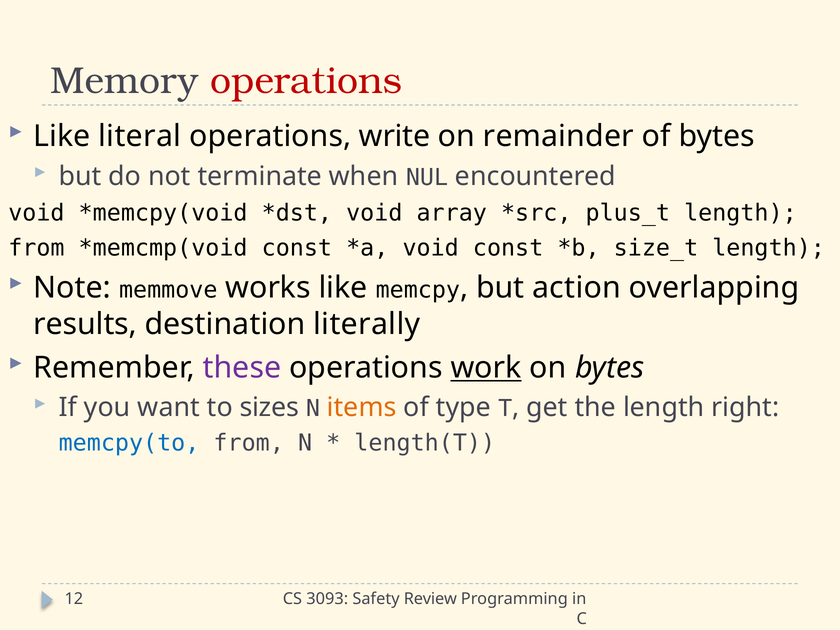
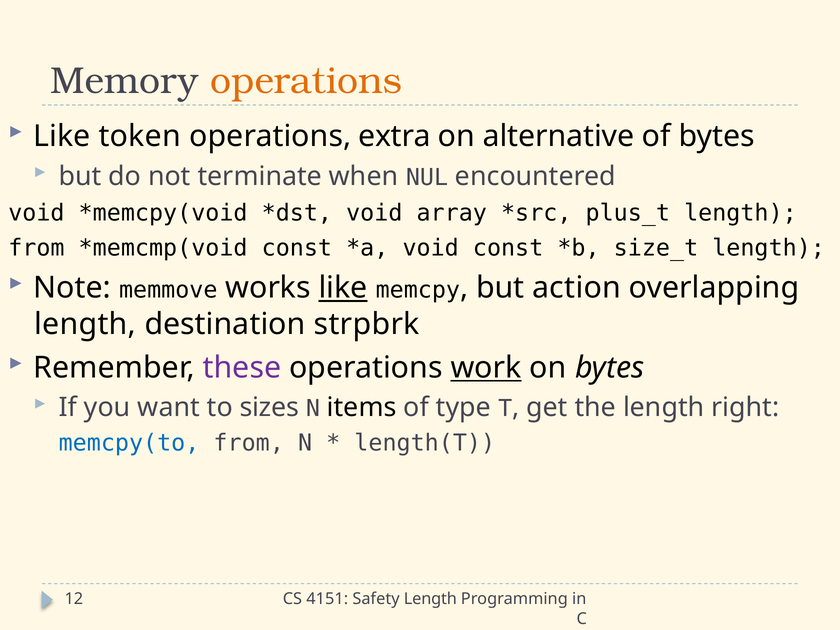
operations at (306, 81) colour: red -> orange
literal: literal -> token
write: write -> extra
remainder: remainder -> alternative
like at (343, 288) underline: none -> present
results at (85, 324): results -> length
literally: literally -> strpbrk
items colour: orange -> black
3093: 3093 -> 4151
Safety Review: Review -> Length
